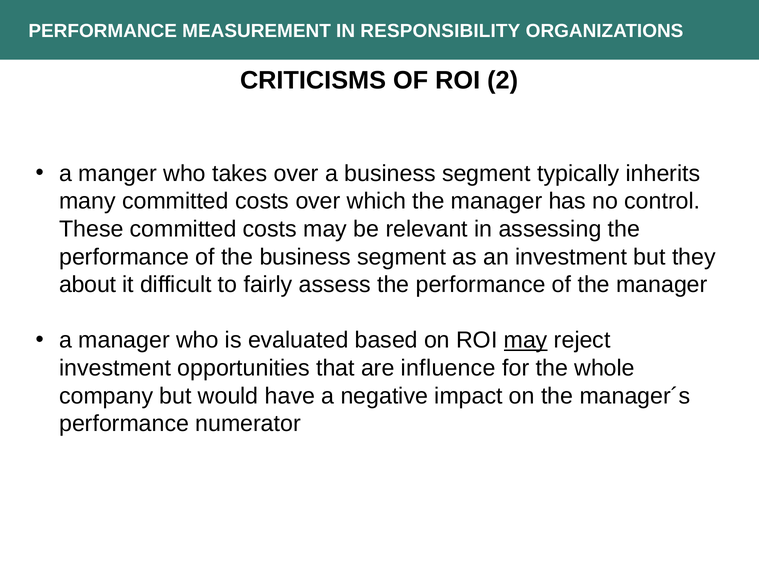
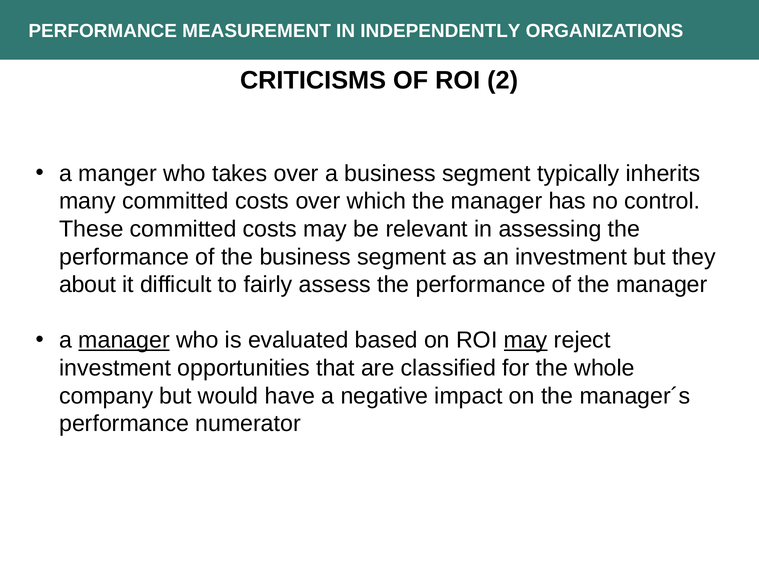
RESPONSIBILITY: RESPONSIBILITY -> INDEPENDENTLY
manager at (124, 340) underline: none -> present
influence: influence -> classified
